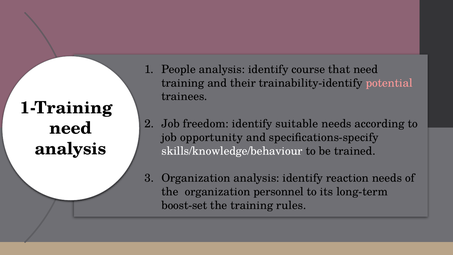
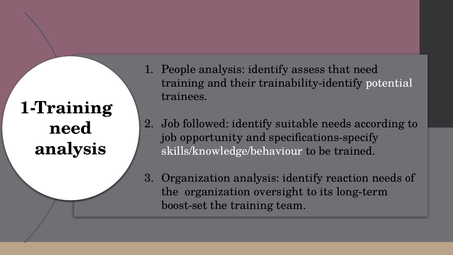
course: course -> assess
potential colour: pink -> white
freedom: freedom -> followed
personnel: personnel -> oversight
rules: rules -> team
